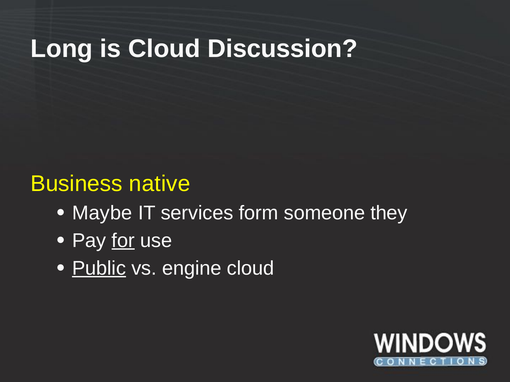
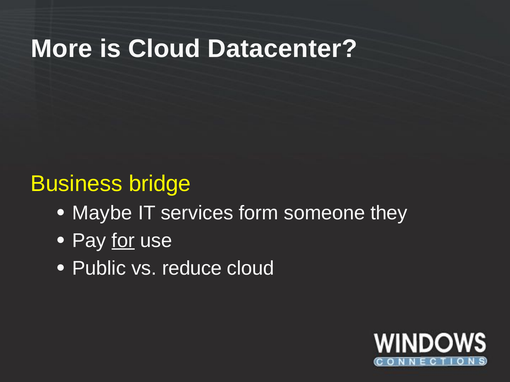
Long: Long -> More
Discussion: Discussion -> Datacenter
native: native -> bridge
Public underline: present -> none
engine: engine -> reduce
